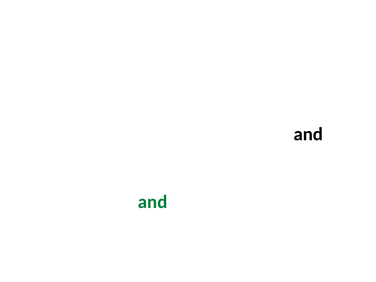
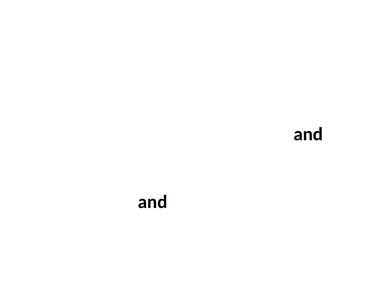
and at (153, 202) colour: green -> black
